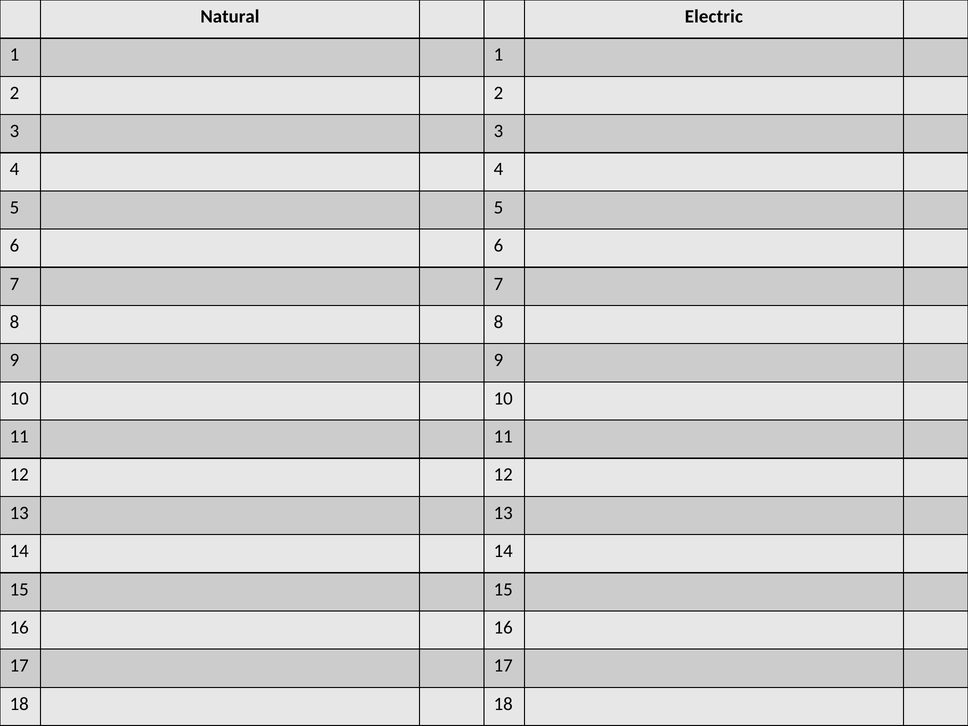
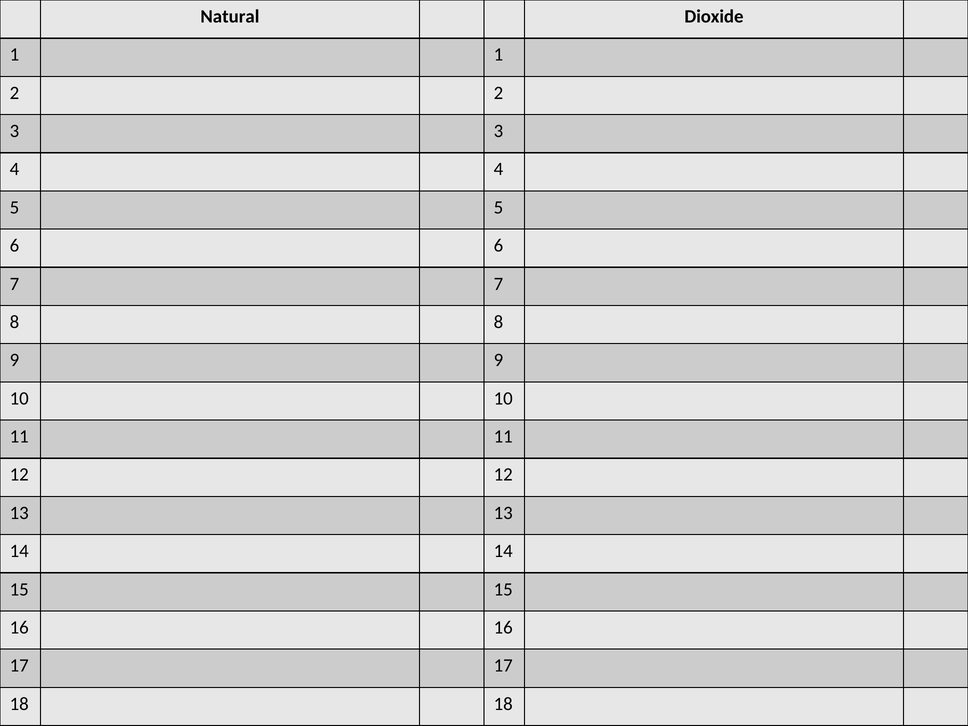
Electric: Electric -> Dioxide
